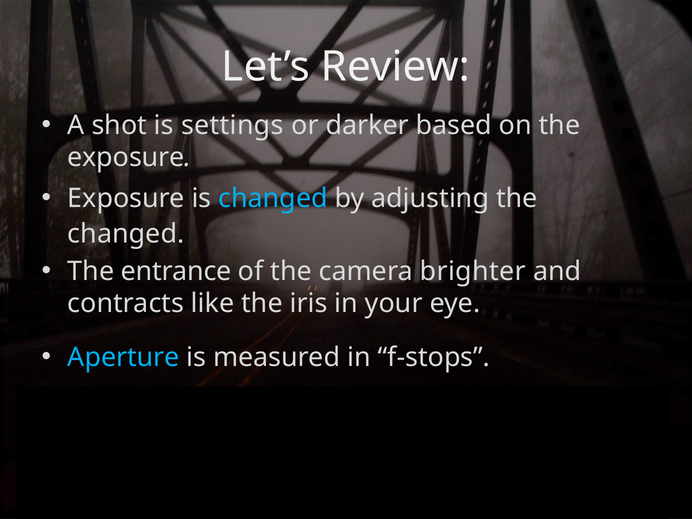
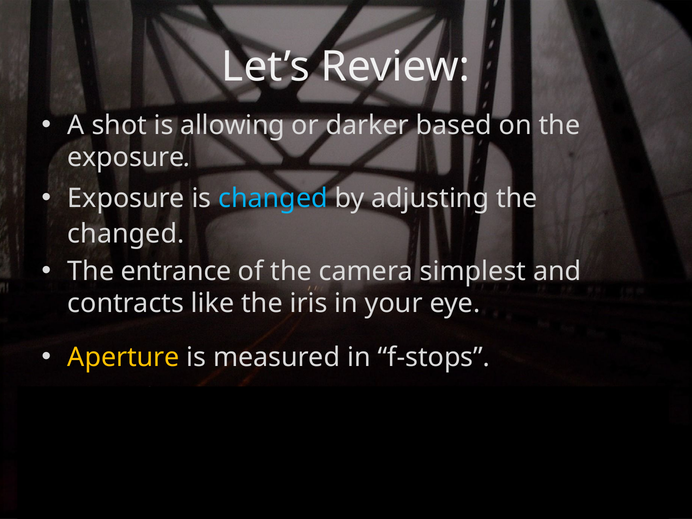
is settings: settings -> allowing
brighter: brighter -> simplest
Aperture colour: light blue -> yellow
